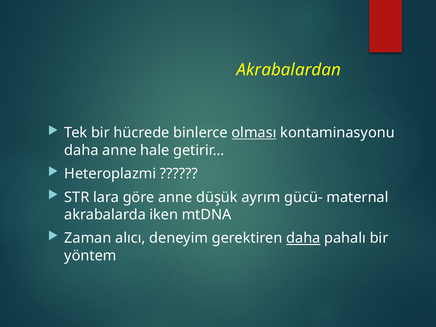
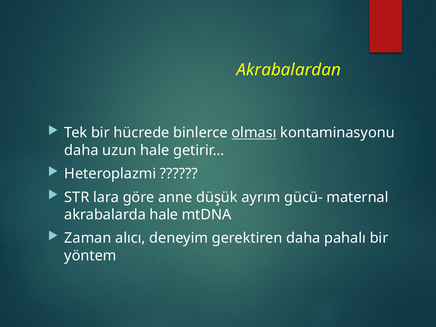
daha anne: anne -> uzun
akrabalarda iken: iken -> hale
daha at (303, 238) underline: present -> none
